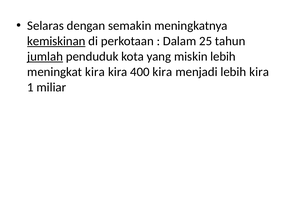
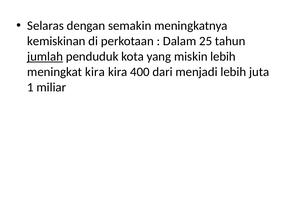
kemiskinan underline: present -> none
400 kira: kira -> dari
lebih kira: kira -> juta
